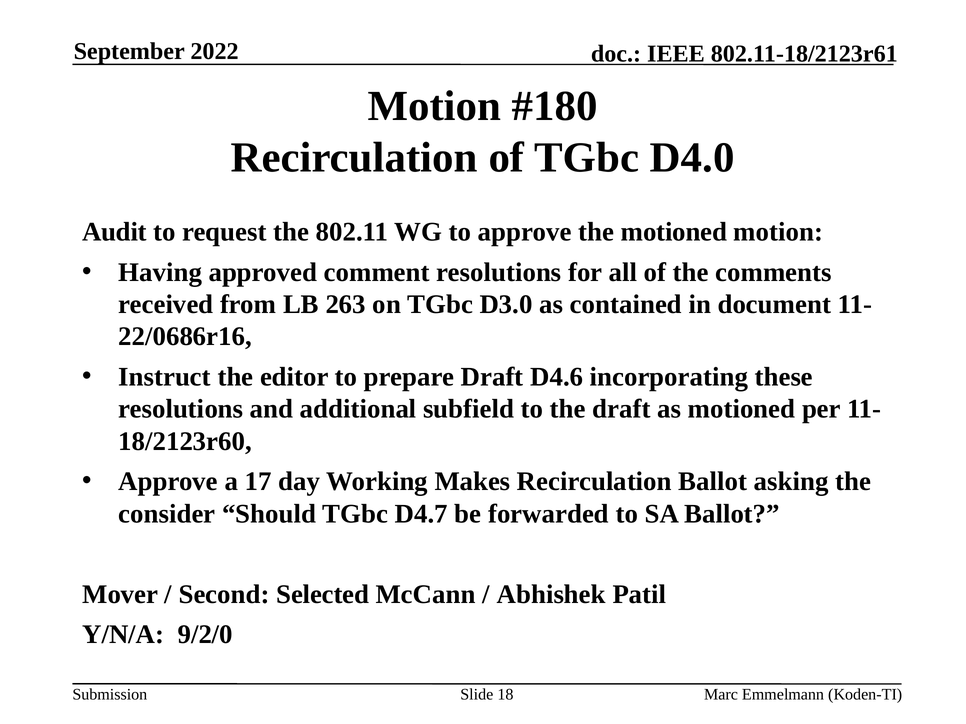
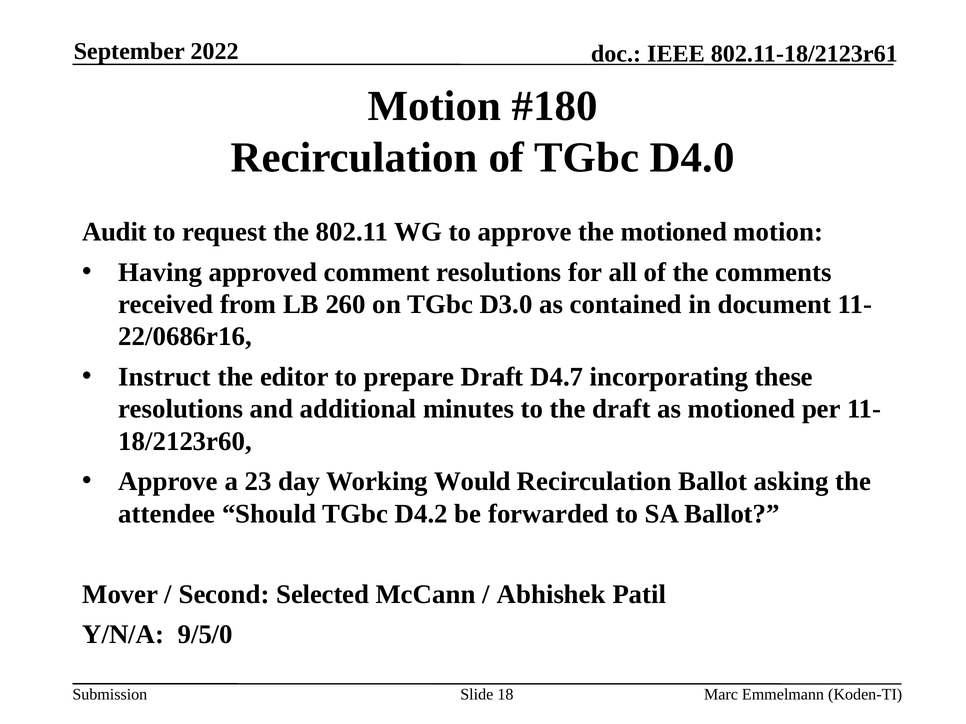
263: 263 -> 260
D4.6: D4.6 -> D4.7
subfield: subfield -> minutes
17: 17 -> 23
Makes: Makes -> Would
consider: consider -> attendee
D4.7: D4.7 -> D4.2
9/2/0: 9/2/0 -> 9/5/0
